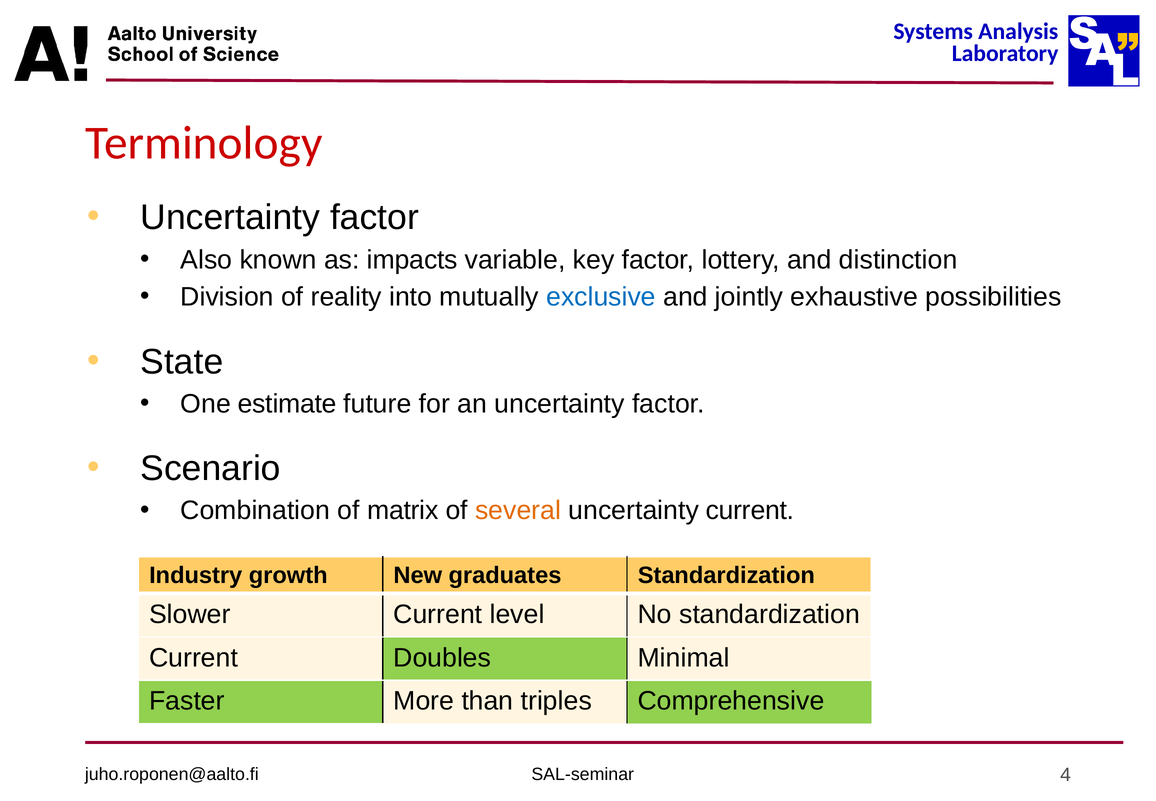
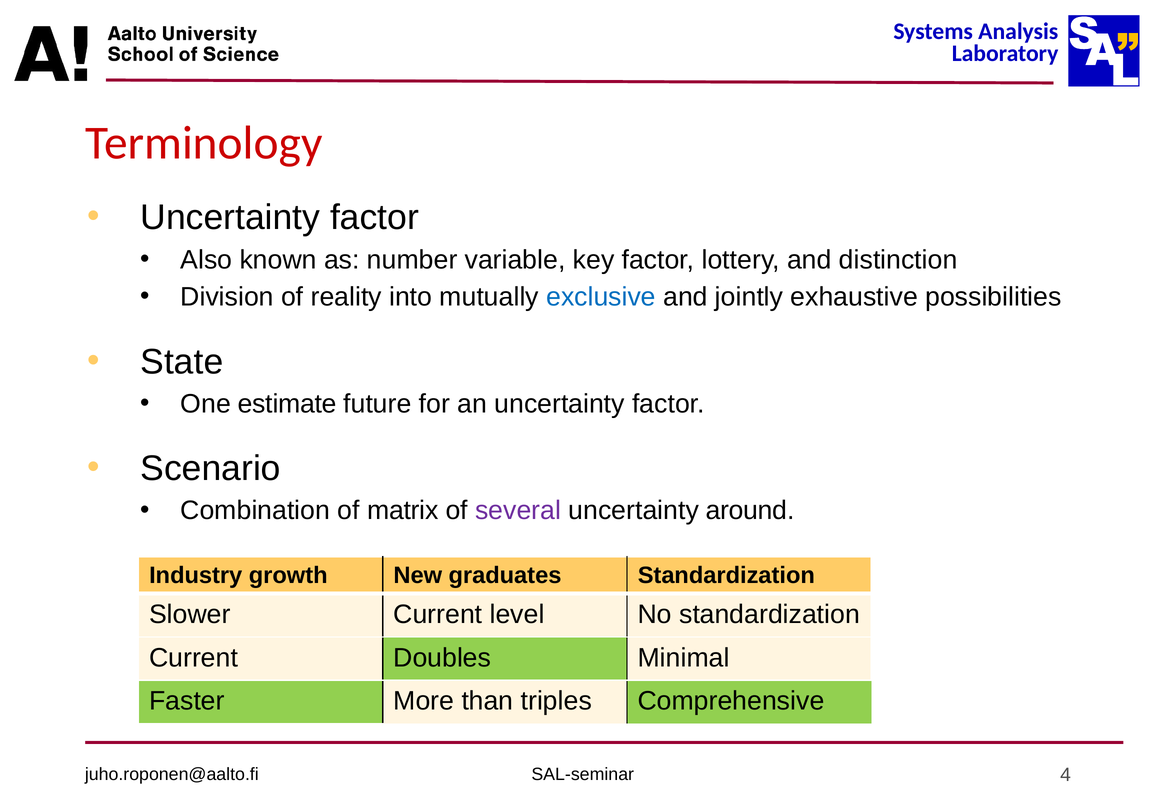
impacts: impacts -> number
several colour: orange -> purple
uncertainty current: current -> around
